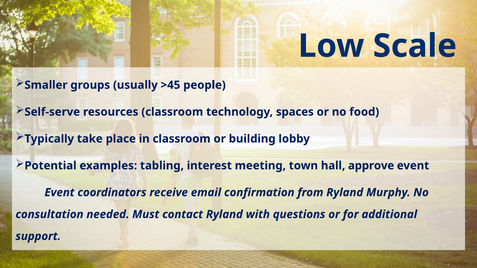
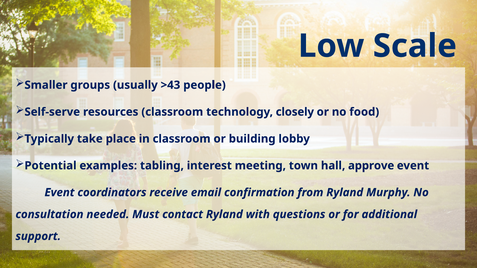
>45: >45 -> >43
spaces: spaces -> closely
